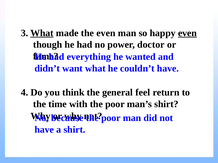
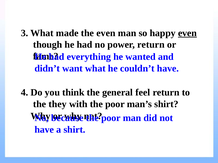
What at (42, 33) underline: present -> none
power doctor: doctor -> return
time: time -> they
